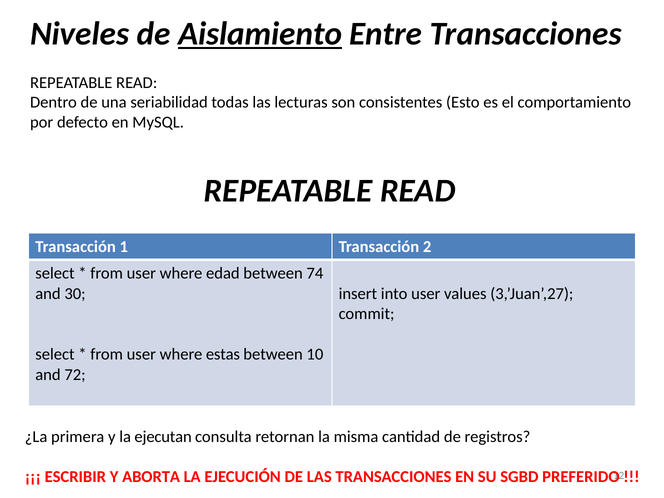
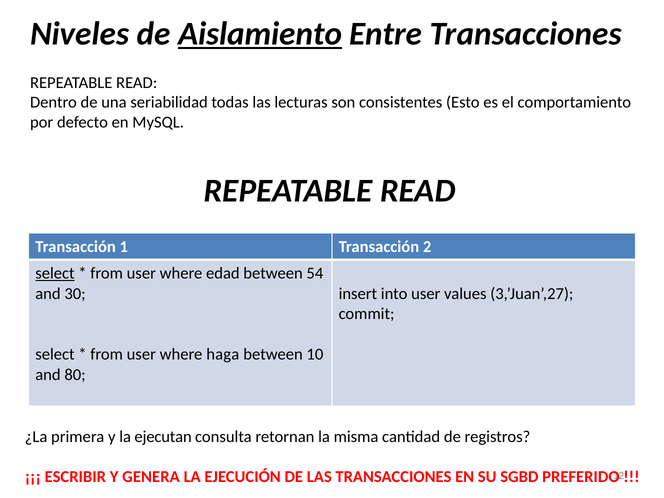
select at (55, 273) underline: none -> present
74: 74 -> 54
estas: estas -> haga
72: 72 -> 80
ABORTA: ABORTA -> GENERA
